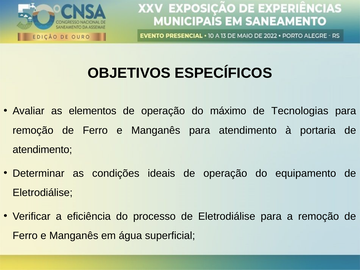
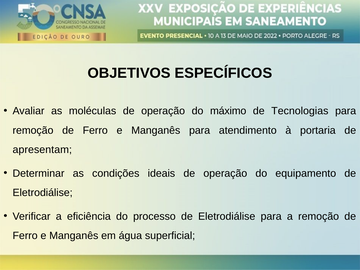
elementos: elementos -> moléculas
atendimento at (42, 150): atendimento -> apresentam
